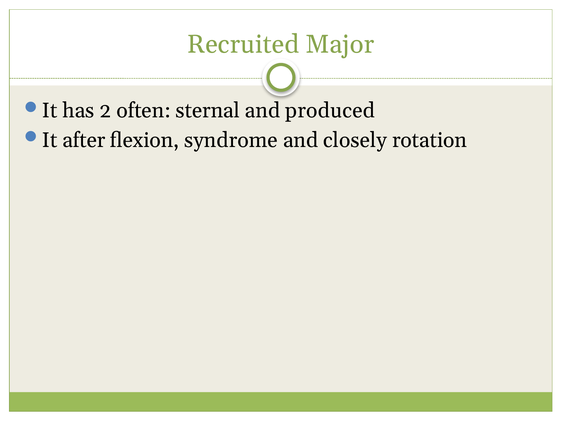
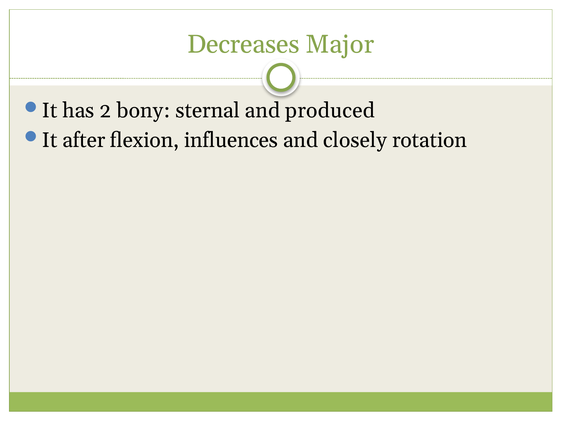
Recruited: Recruited -> Decreases
often: often -> bony
syndrome: syndrome -> influences
